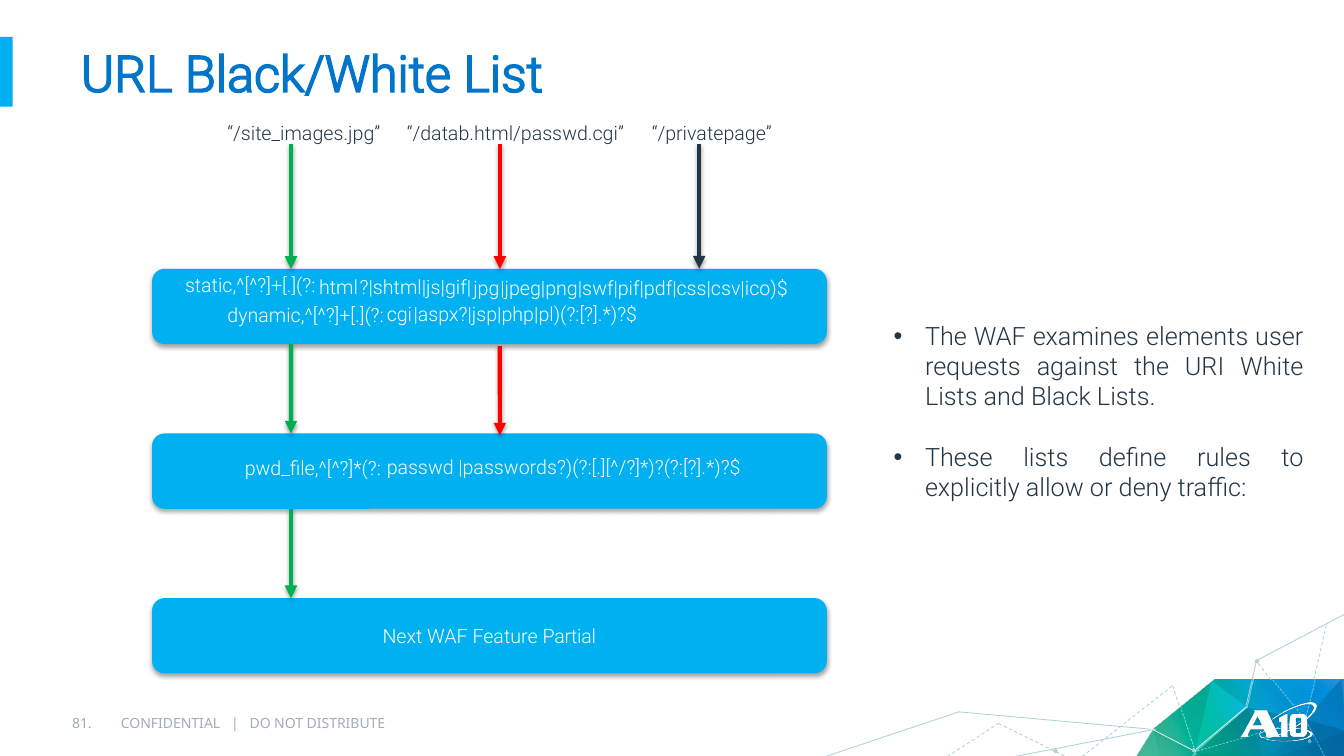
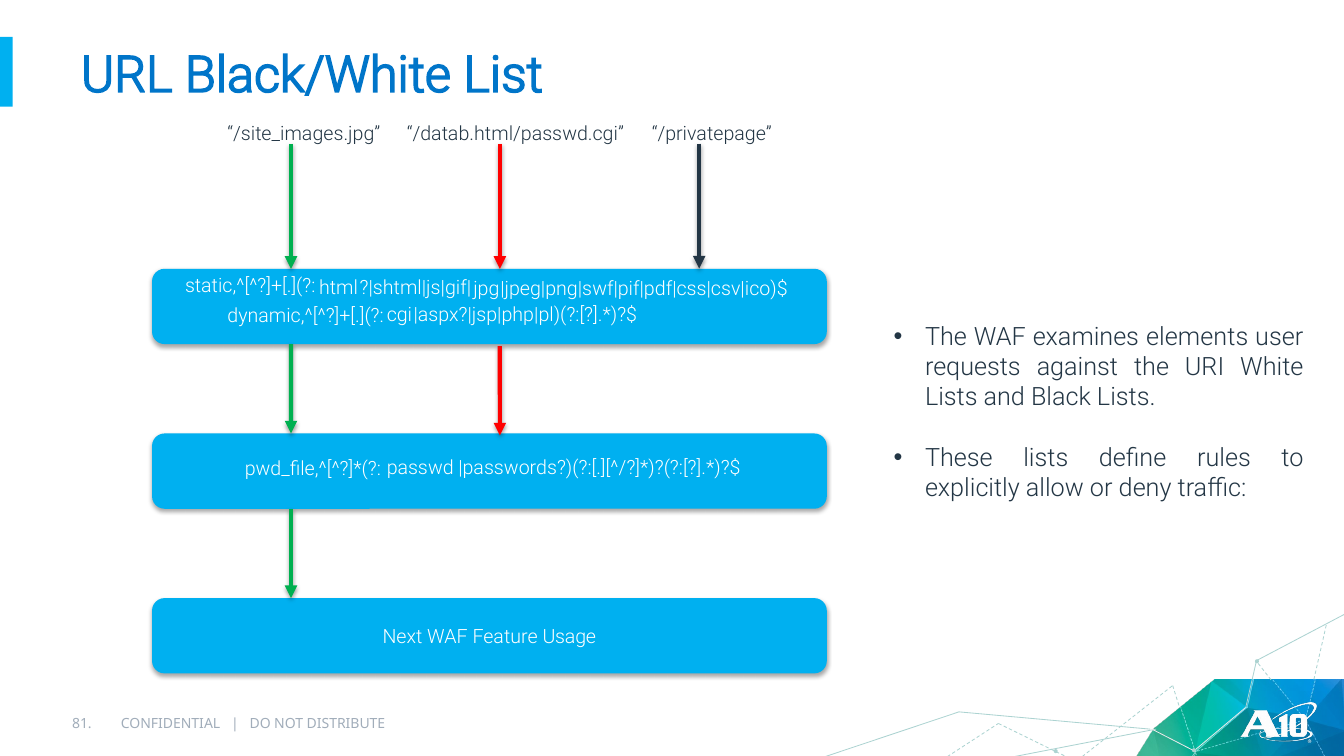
Partial: Partial -> Usage
